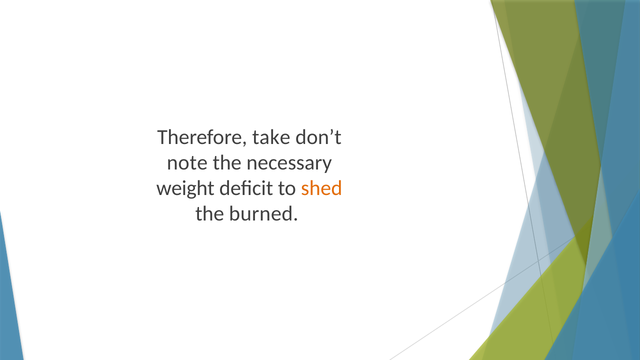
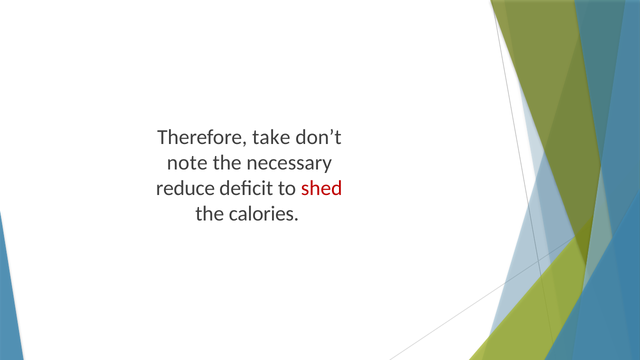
weight: weight -> reduce
shed colour: orange -> red
burned: burned -> calories
